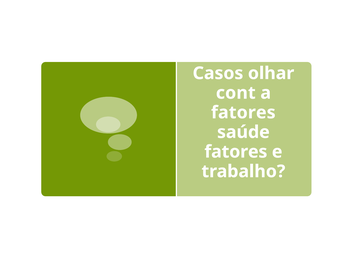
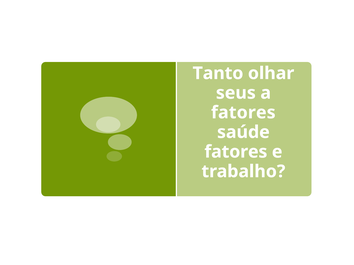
Casos: Casos -> Tanto
cont: cont -> seus
